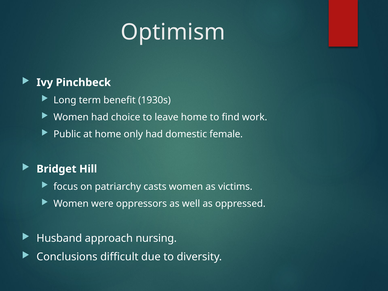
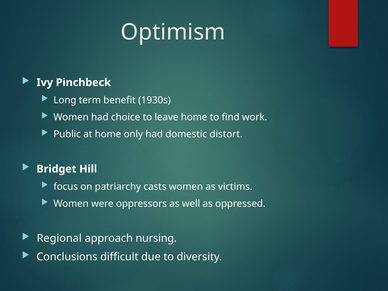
female: female -> distort
Husband: Husband -> Regional
